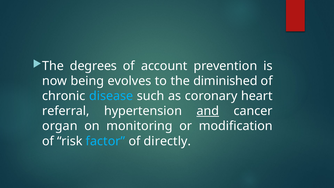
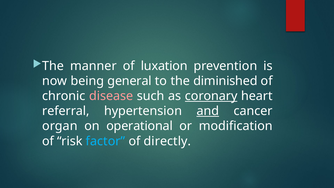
degrees: degrees -> manner
account: account -> luxation
evolves: evolves -> general
disease colour: light blue -> pink
coronary underline: none -> present
monitoring: monitoring -> operational
